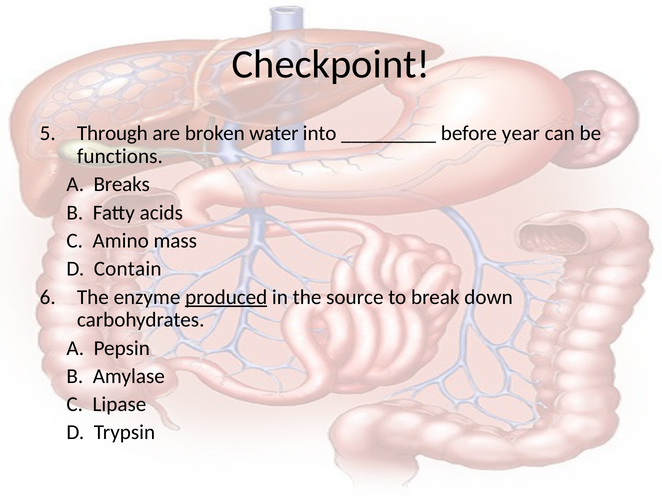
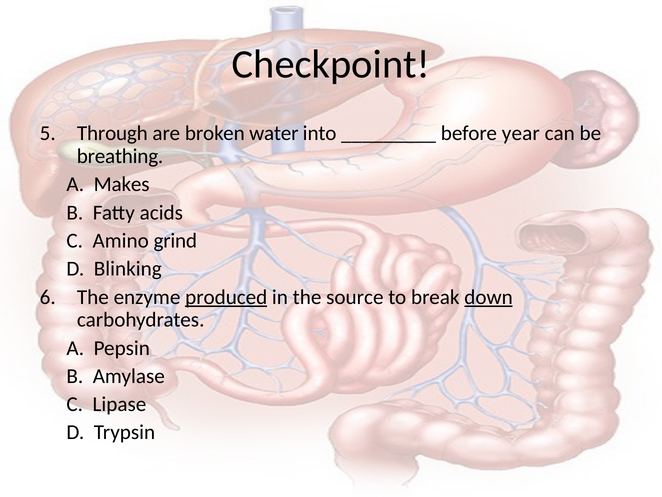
functions: functions -> breathing
Breaks: Breaks -> Makes
mass: mass -> grind
Contain: Contain -> Blinking
down underline: none -> present
